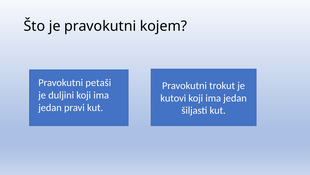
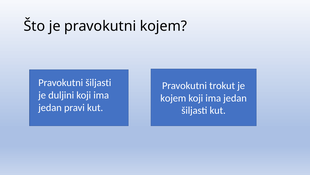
Pravokutni petaši: petaši -> šiljasti
kutovi at (173, 98): kutovi -> kojem
